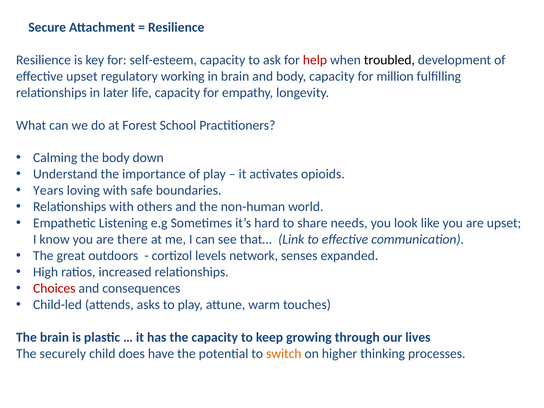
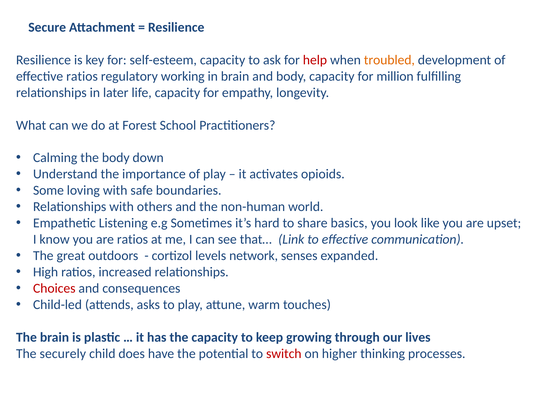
troubled colour: black -> orange
effective upset: upset -> ratios
Years: Years -> Some
needs: needs -> basics
are there: there -> ratios
switch colour: orange -> red
